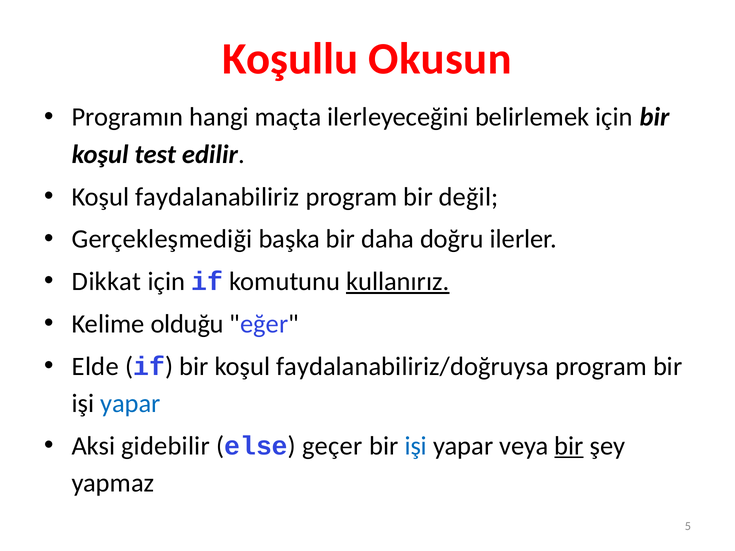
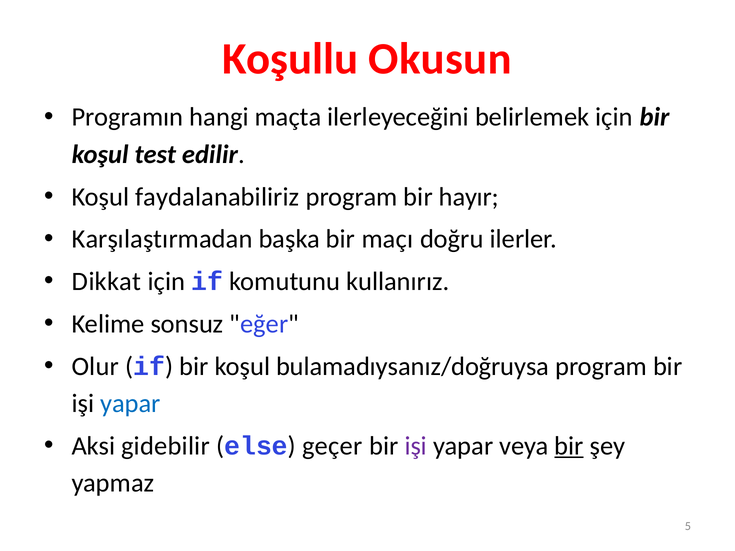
değil: değil -> hayır
Gerçekleşmediği: Gerçekleşmediği -> Karşılaştırmadan
daha: daha -> maçı
kullanırız underline: present -> none
olduğu: olduğu -> sonsuz
Elde: Elde -> Olur
faydalanabiliriz/doğruysa: faydalanabiliriz/doğruysa -> bulamadıysanız/doğruysa
işi at (416, 446) colour: blue -> purple
